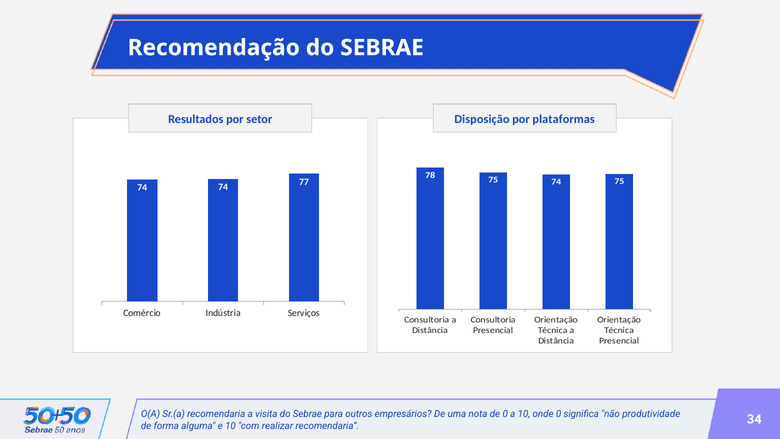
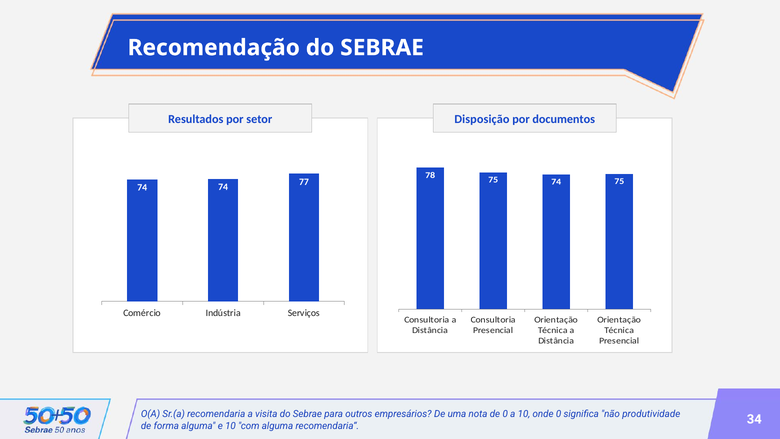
plataformas: plataformas -> documentos
com realizar: realizar -> alguma
